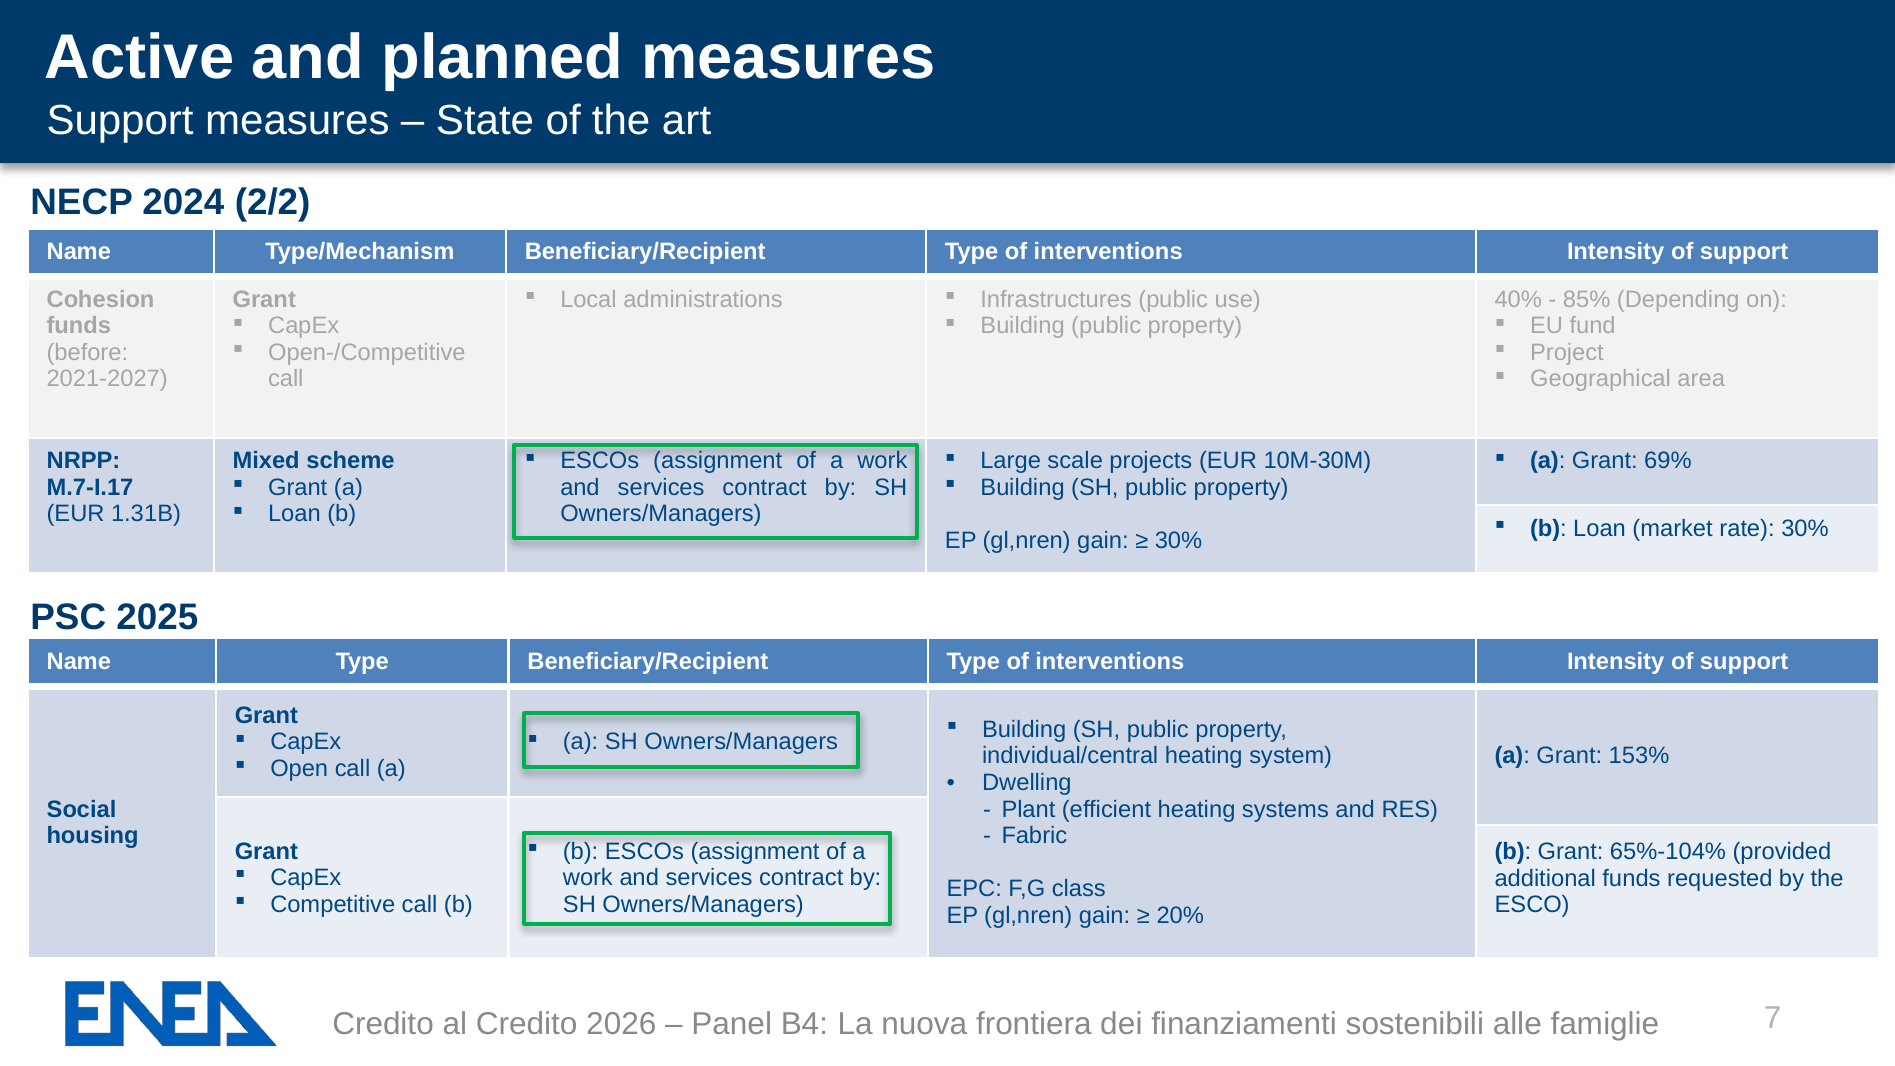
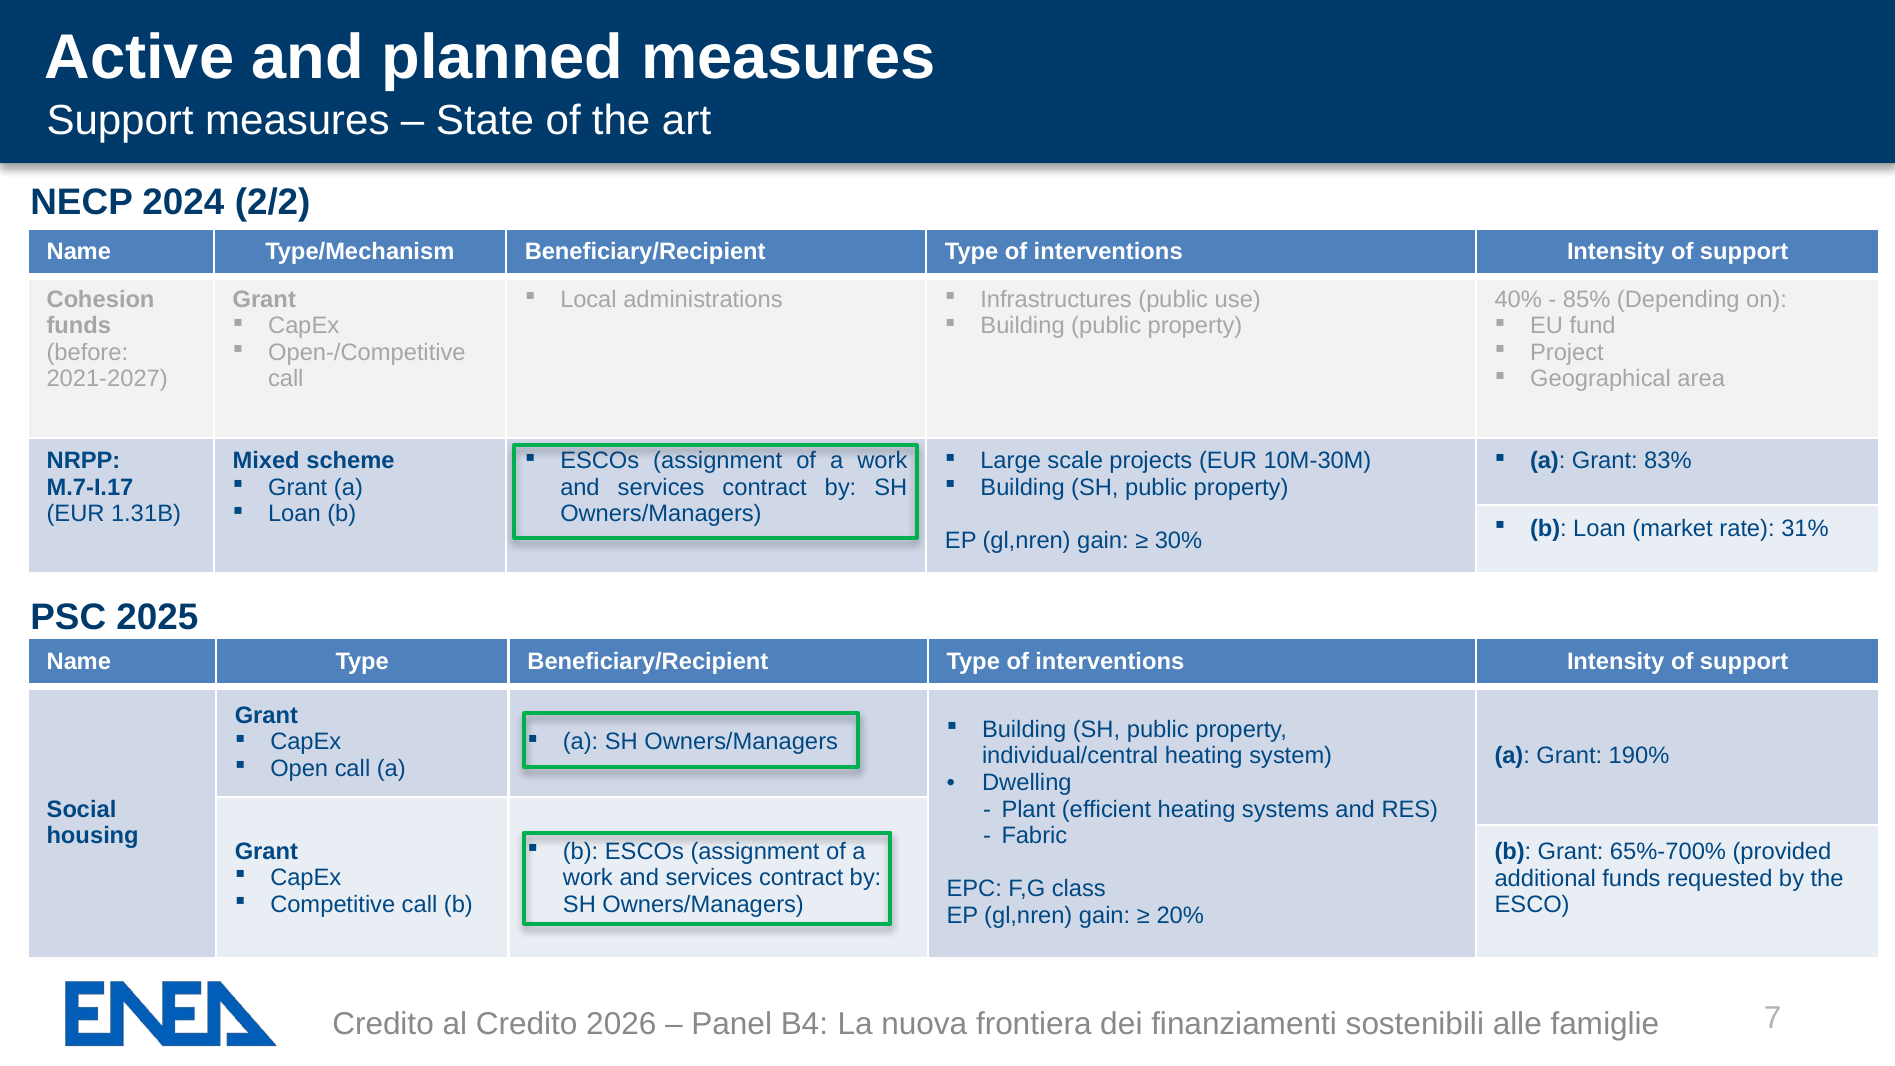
69%: 69% -> 83%
rate 30%: 30% -> 31%
153%: 153% -> 190%
65%-104%: 65%-104% -> 65%-700%
